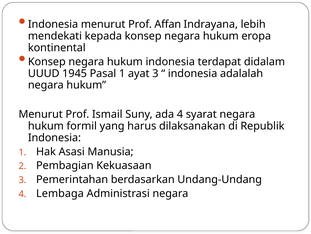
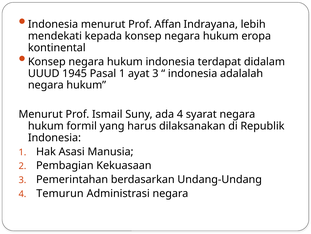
Lembaga: Lembaga -> Temurun
